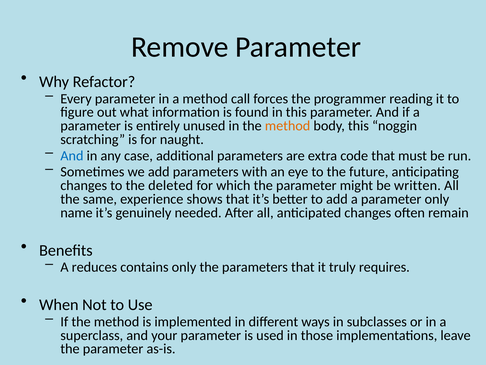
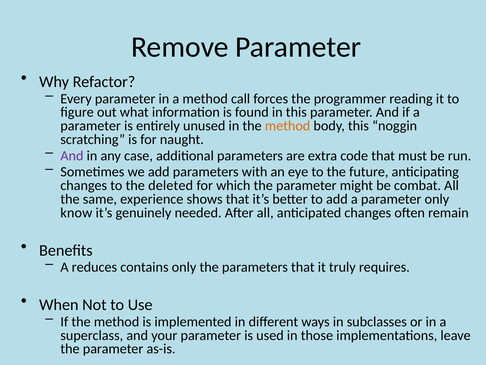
And at (72, 156) colour: blue -> purple
written: written -> combat
name: name -> know
